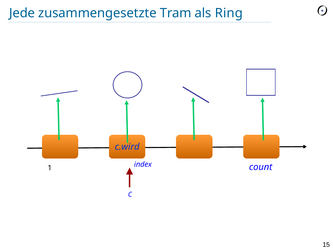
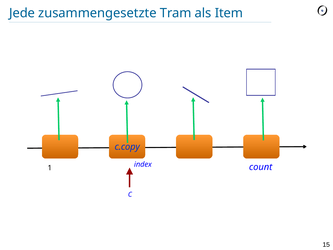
Ring: Ring -> Item
c.wird: c.wird -> c.copy
